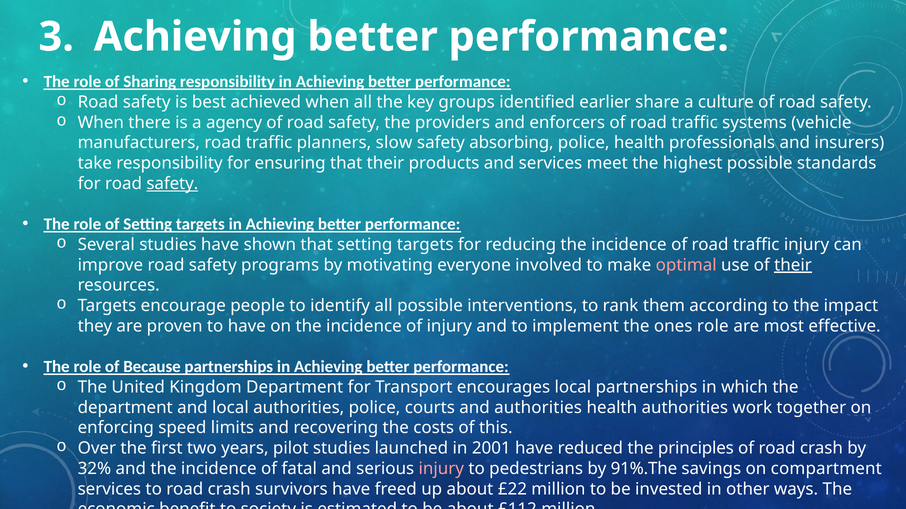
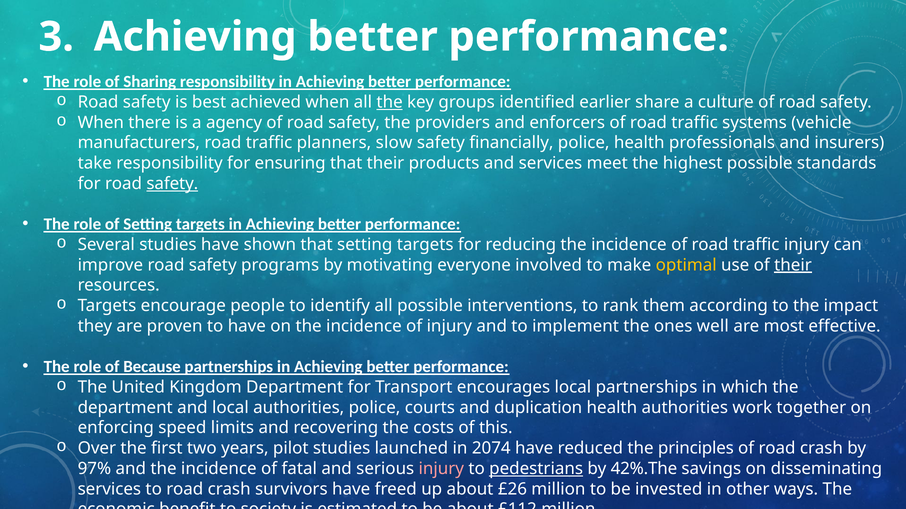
the at (390, 102) underline: none -> present
absorbing: absorbing -> financially
optimal colour: pink -> yellow
ones role: role -> well
and authorities: authorities -> duplication
2001: 2001 -> 2074
32%: 32% -> 97%
pedestrians underline: none -> present
91%.The: 91%.The -> 42%.The
compartment: compartment -> disseminating
£22: £22 -> £26
